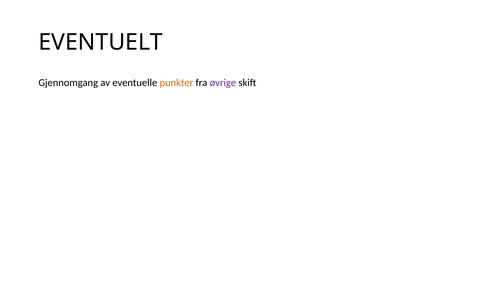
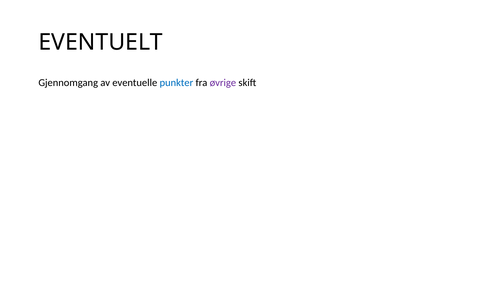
punkter colour: orange -> blue
